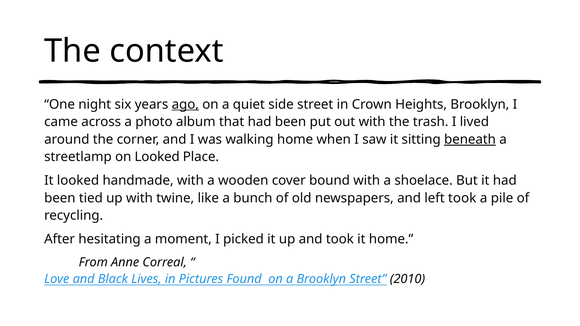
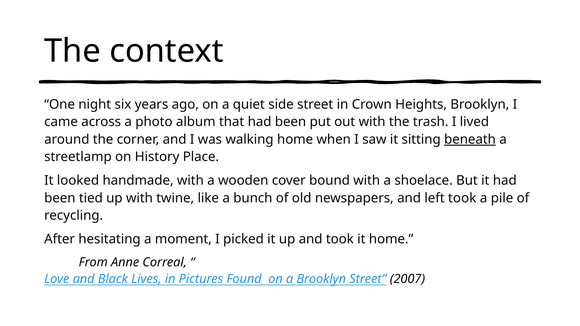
ago underline: present -> none
on Looked: Looked -> History
2010: 2010 -> 2007
